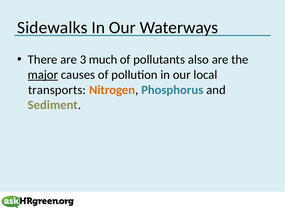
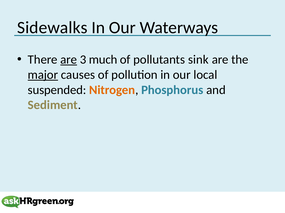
are at (69, 60) underline: none -> present
also: also -> sink
transports: transports -> suspended
